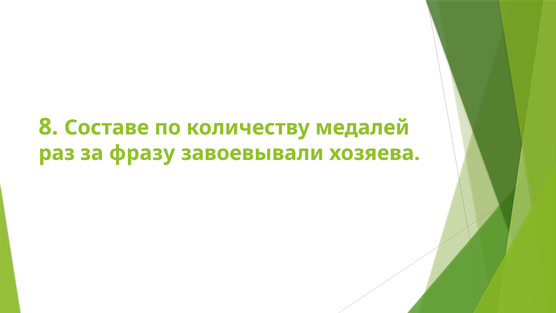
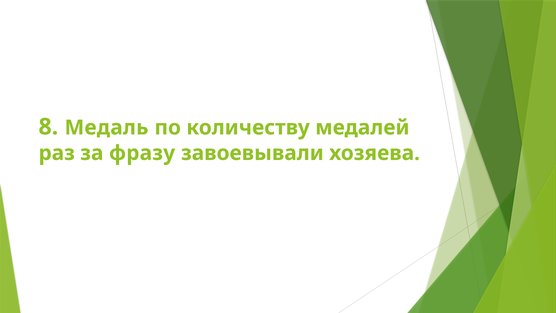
Составе: Составе -> Медаль
